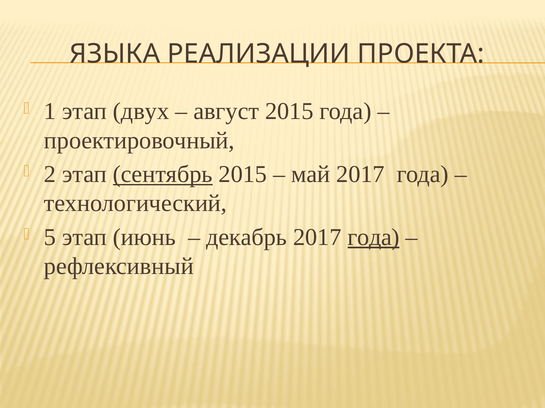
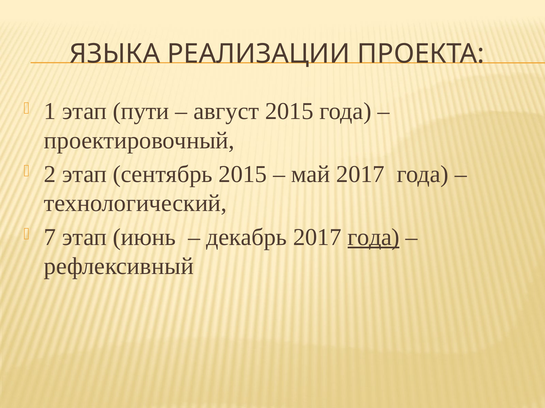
двух: двух -> пути
сентябрь underline: present -> none
5: 5 -> 7
